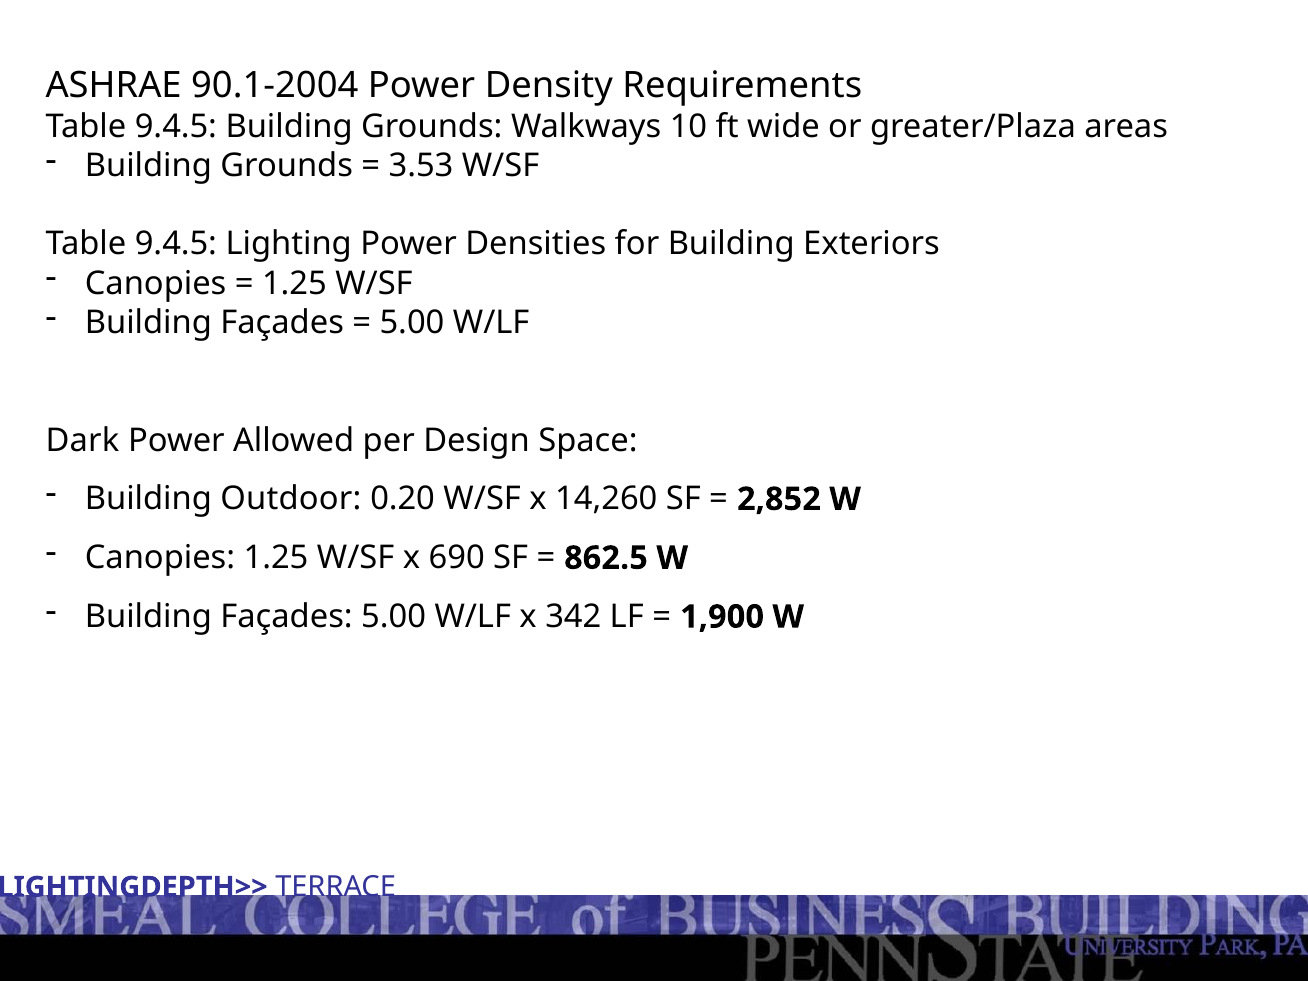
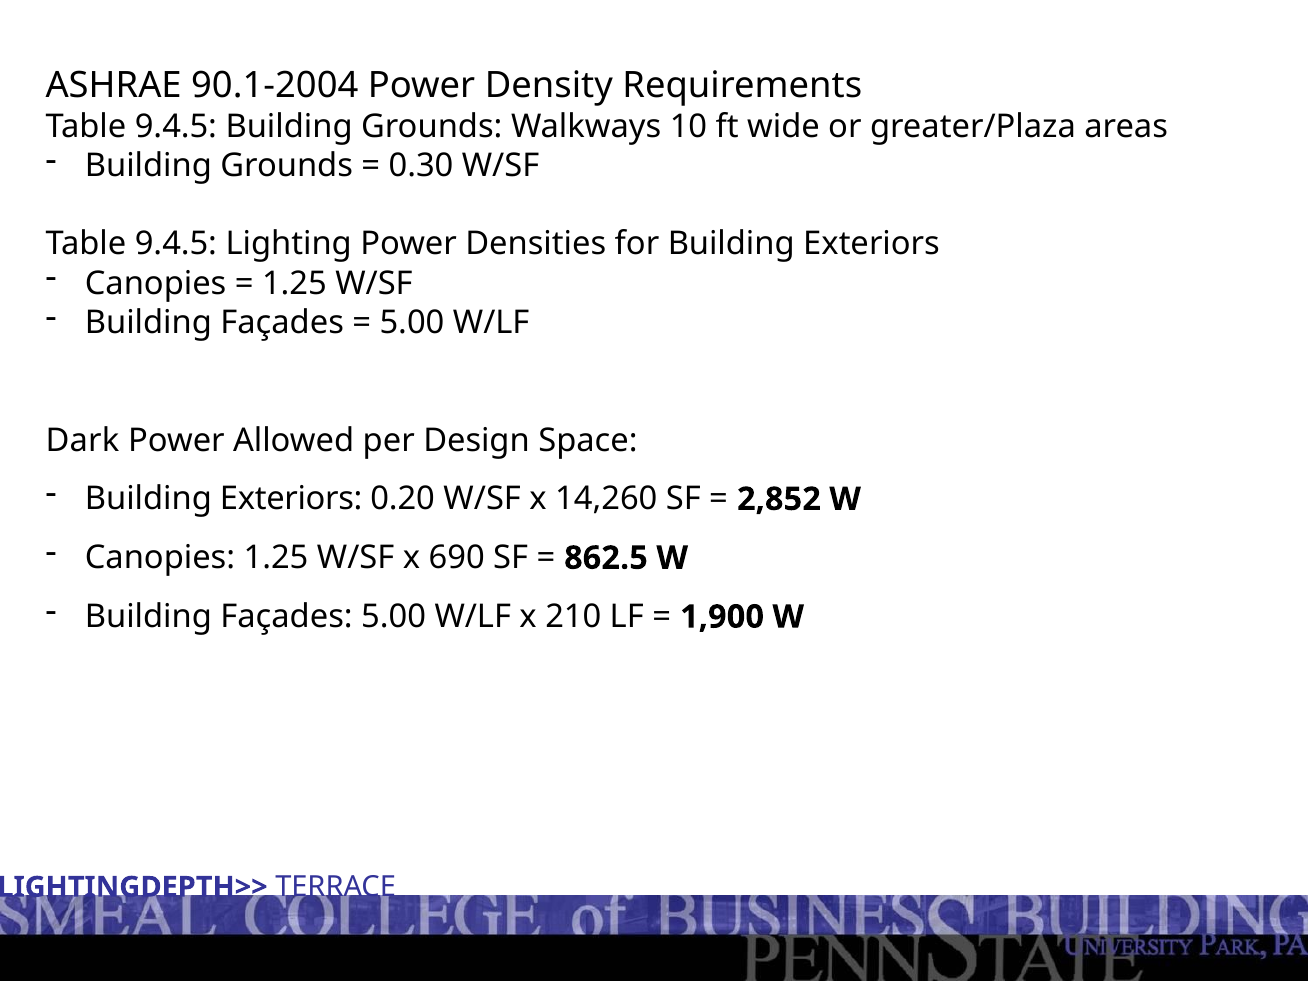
3.53: 3.53 -> 0.30
Outdoor at (291, 499): Outdoor -> Exteriors
342: 342 -> 210
